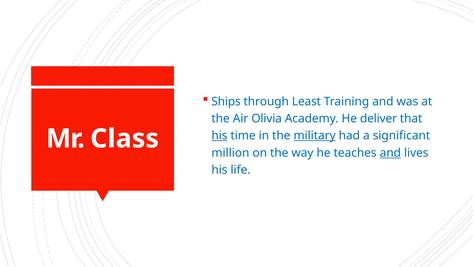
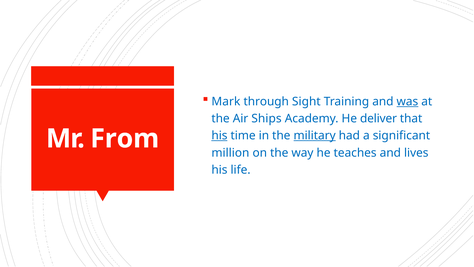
Ships: Ships -> Mark
Least: Least -> Sight
was underline: none -> present
Olivia: Olivia -> Ships
Class: Class -> From
and at (390, 153) underline: present -> none
